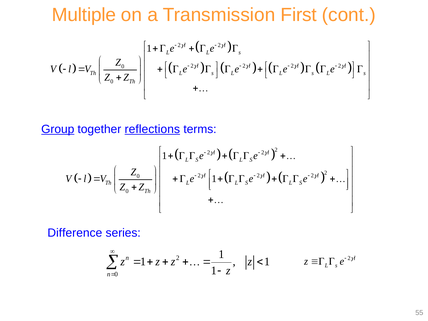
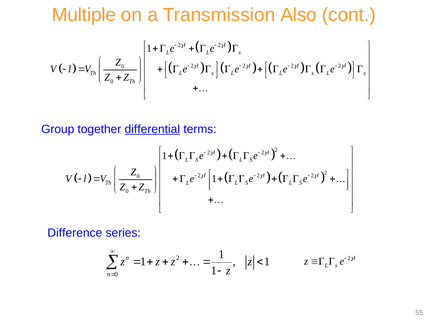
First: First -> Also
Group underline: present -> none
reflections: reflections -> differential
